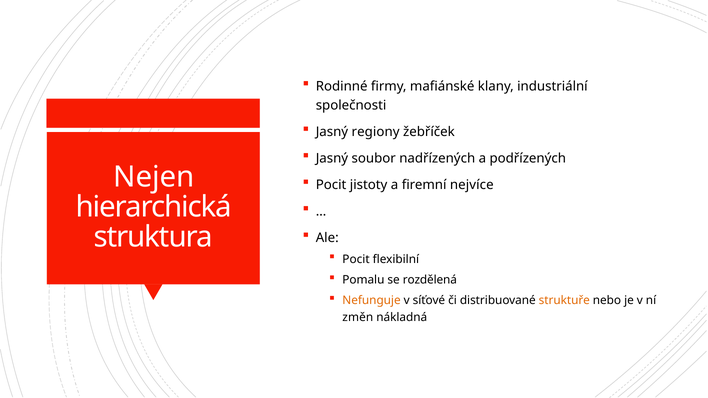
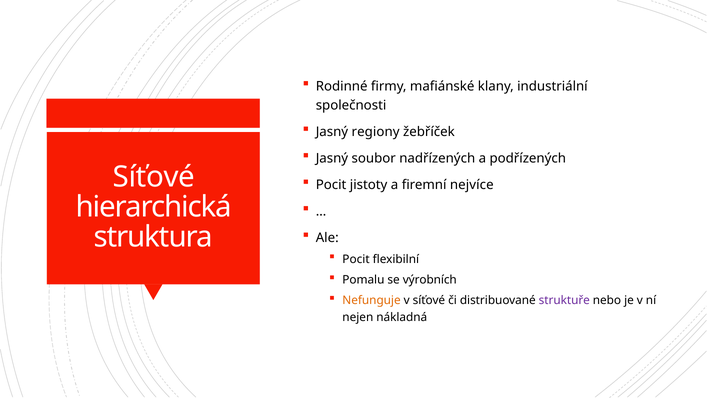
Nejen at (154, 177): Nejen -> Síťové
rozdělená: rozdělená -> výrobních
struktuře colour: orange -> purple
změn: změn -> nejen
